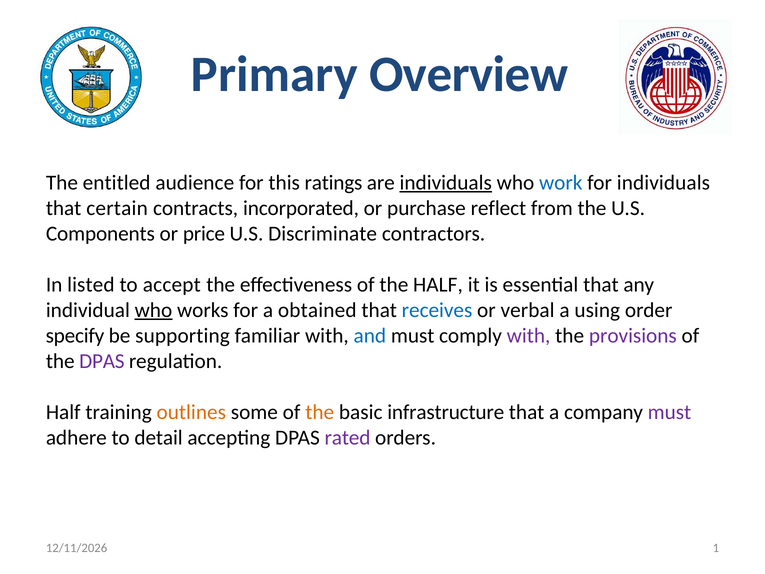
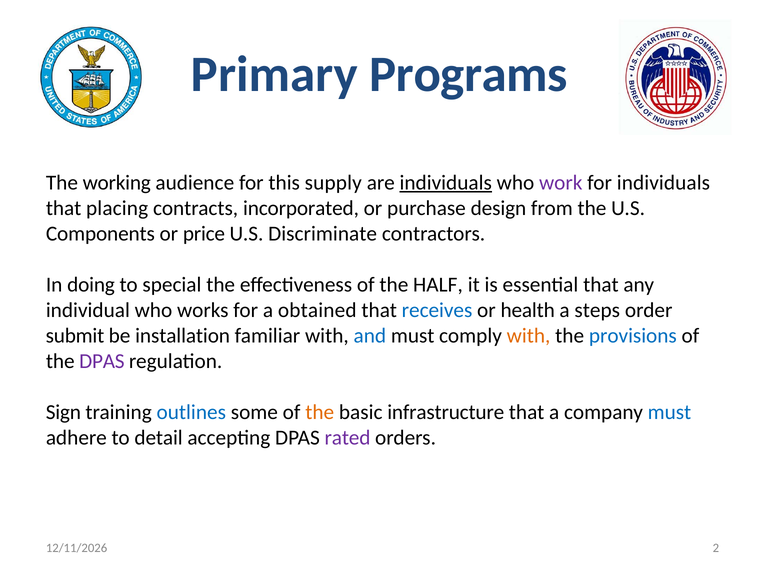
Overview: Overview -> Programs
entitled: entitled -> working
ratings: ratings -> supply
work colour: blue -> purple
certain: certain -> placing
reflect: reflect -> design
listed: listed -> doing
accept: accept -> special
who at (153, 310) underline: present -> none
verbal: verbal -> health
using: using -> steps
specify: specify -> submit
supporting: supporting -> installation
with at (529, 336) colour: purple -> orange
provisions colour: purple -> blue
Half at (63, 412): Half -> Sign
outlines colour: orange -> blue
must at (669, 412) colour: purple -> blue
1: 1 -> 2
